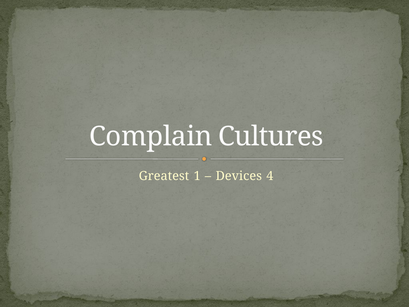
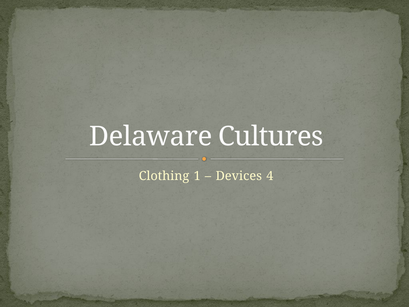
Complain: Complain -> Delaware
Greatest: Greatest -> Clothing
